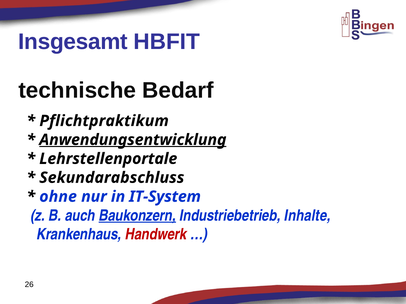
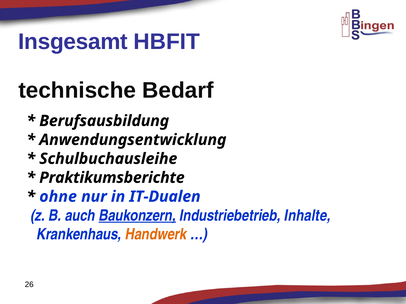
Pflichtpraktikum: Pflichtpraktikum -> Berufsausbildung
Anwendungsentwicklung underline: present -> none
Lehrstellenportale: Lehrstellenportale -> Schulbuchausleihe
Sekundarabschluss: Sekundarabschluss -> Praktikumsberichte
IT-System: IT-System -> IT-Dualen
Handwerk colour: red -> orange
